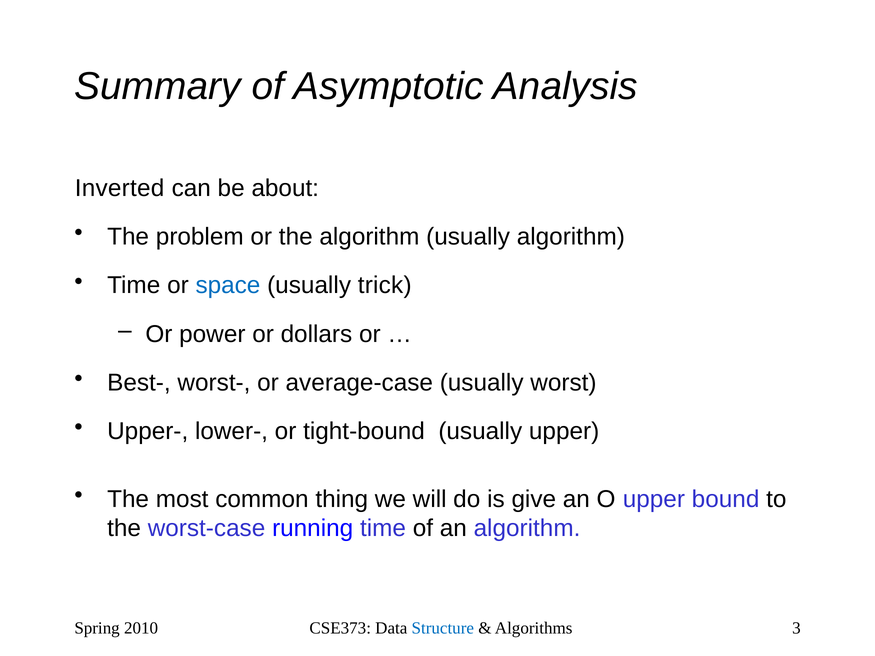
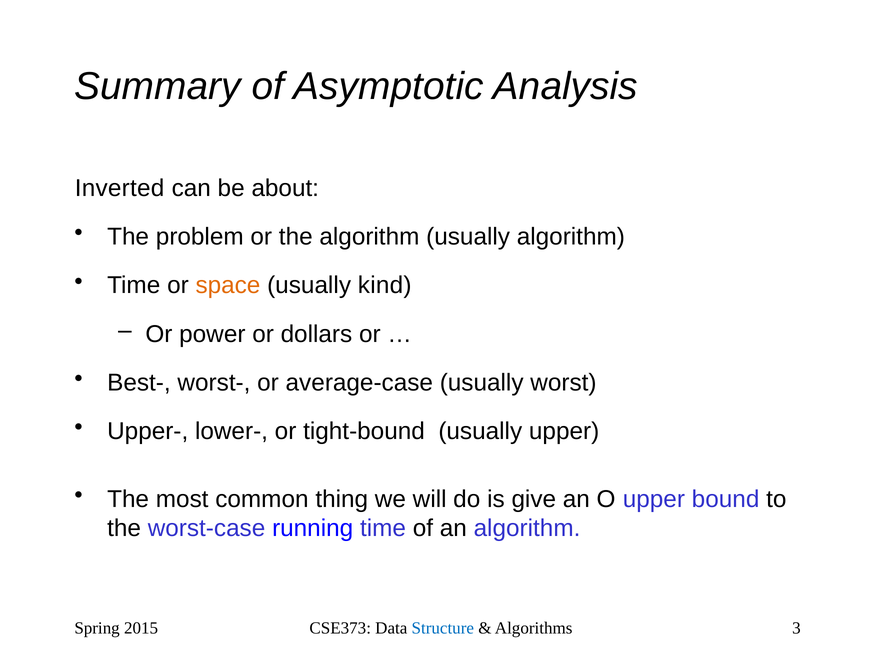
space colour: blue -> orange
trick: trick -> kind
2010: 2010 -> 2015
